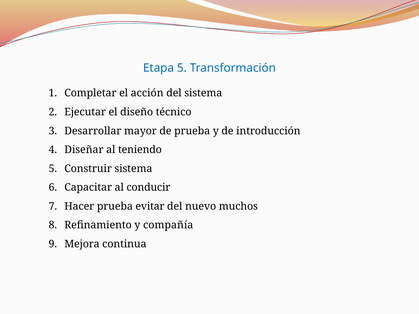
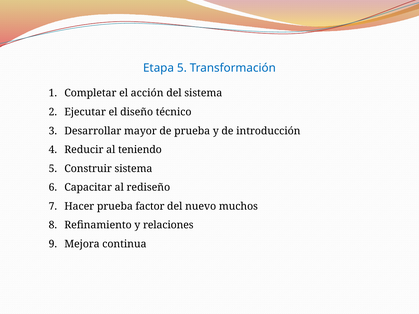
Diseñar: Diseñar -> Reducir
conducir: conducir -> rediseño
evitar: evitar -> factor
compañía: compañía -> relaciones
